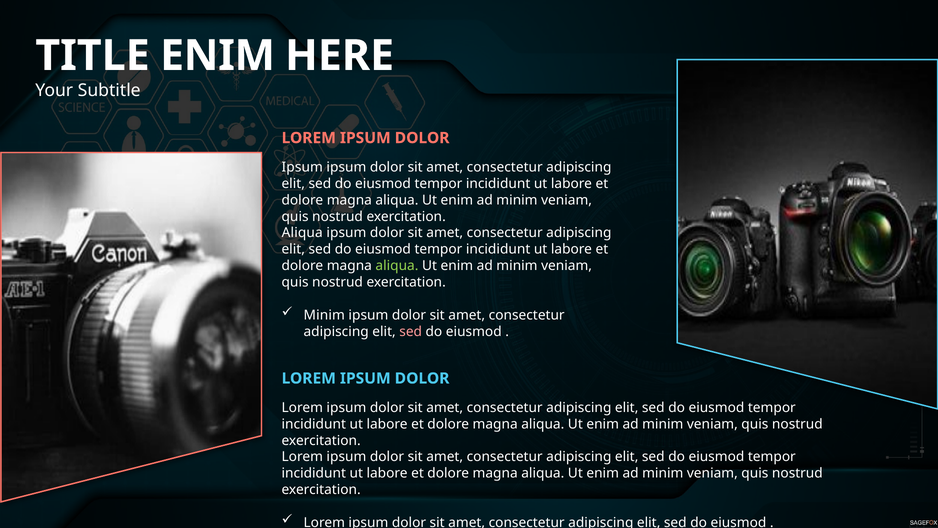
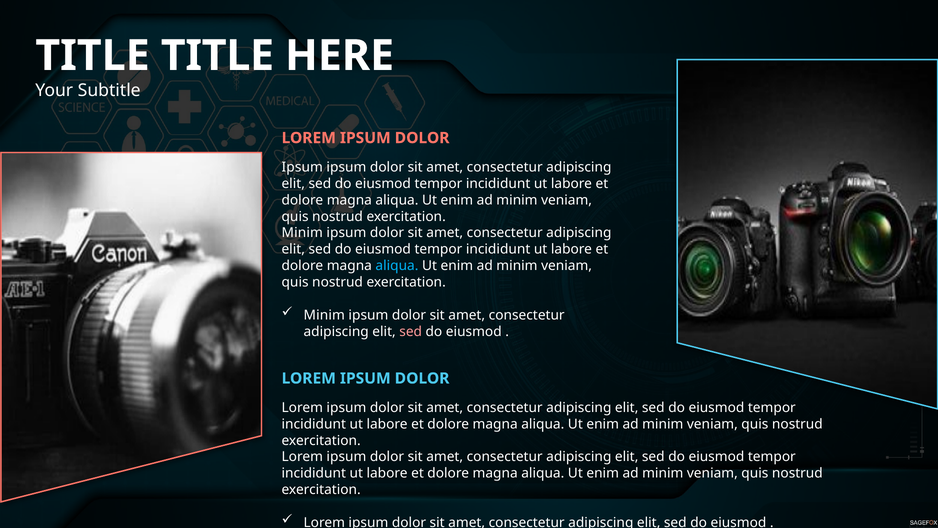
ENIM at (218, 56): ENIM -> TITLE
Aliqua at (302, 233): Aliqua -> Minim
aliqua at (397, 266) colour: light green -> light blue
